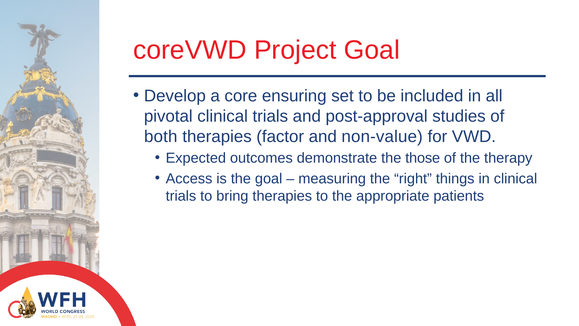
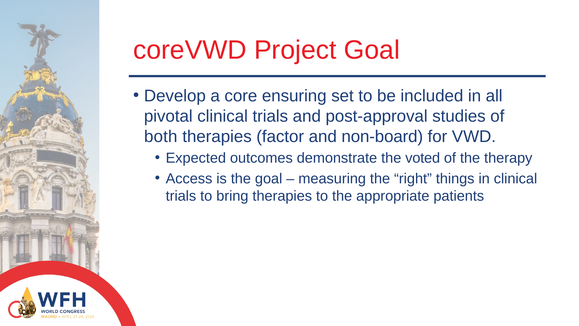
non-value: non-value -> non-board
those: those -> voted
